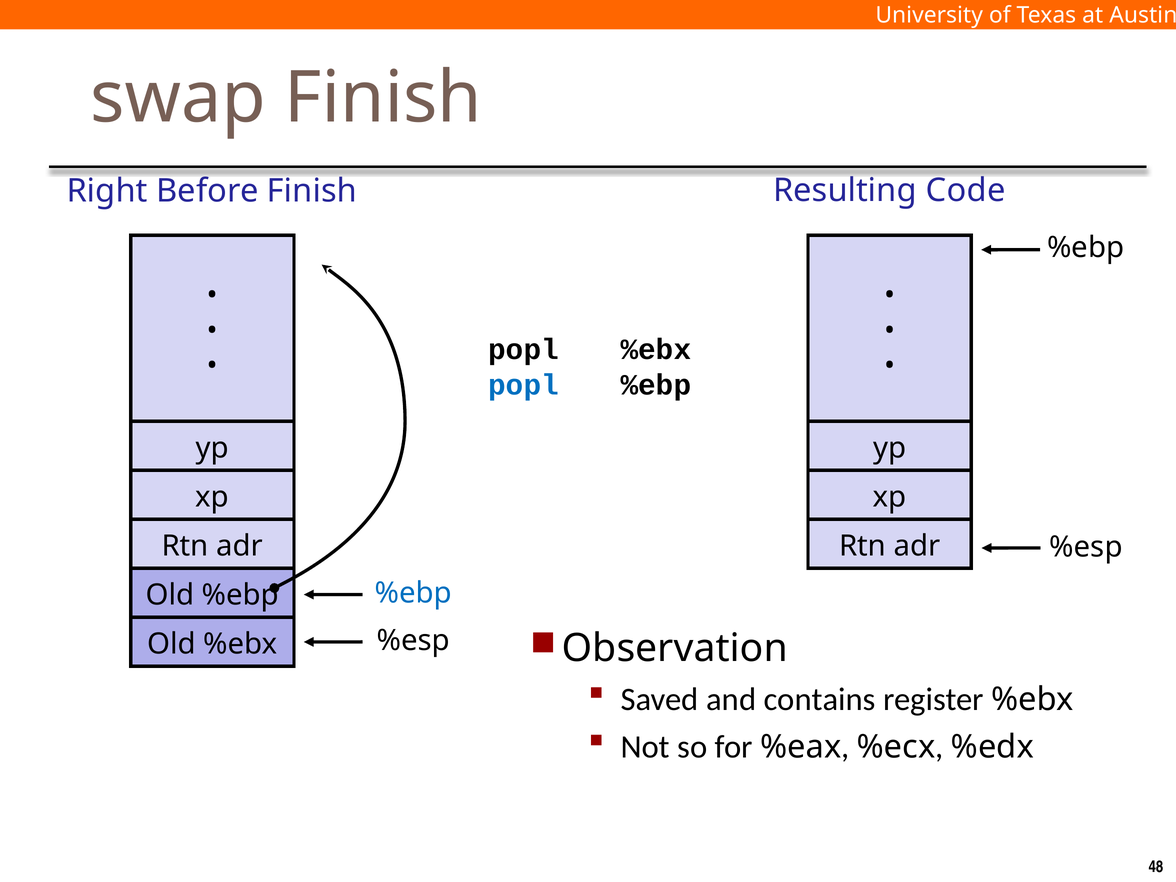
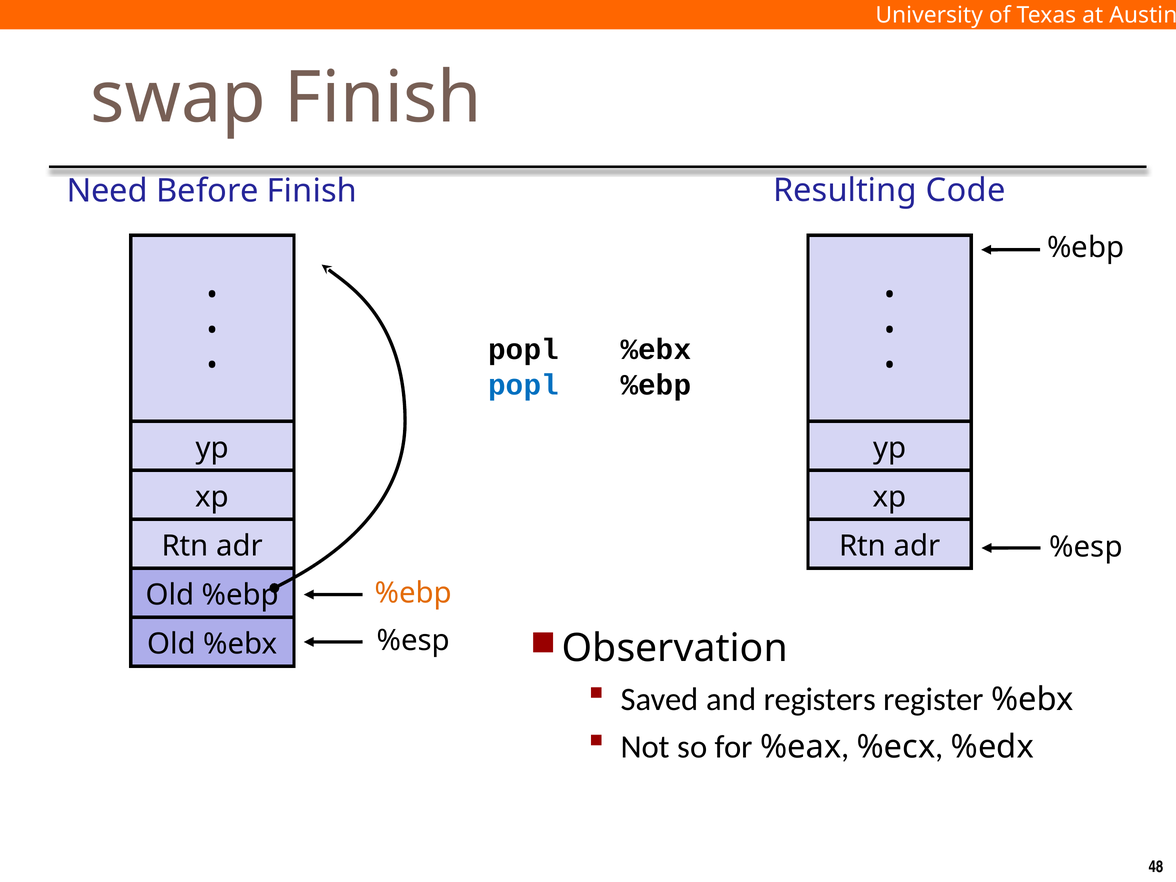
Right: Right -> Need
%ebp at (413, 593) colour: blue -> orange
contains: contains -> registers
